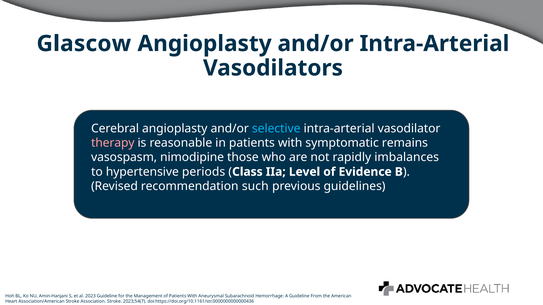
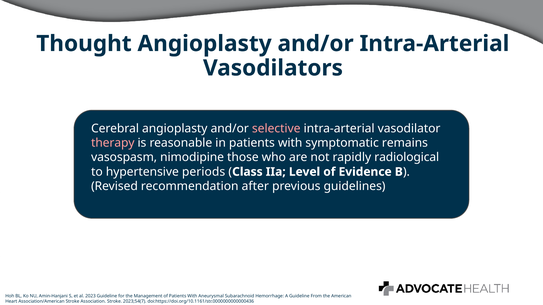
Glascow: Glascow -> Thought
selective colour: light blue -> pink
imbalances: imbalances -> radiological
such: such -> after
